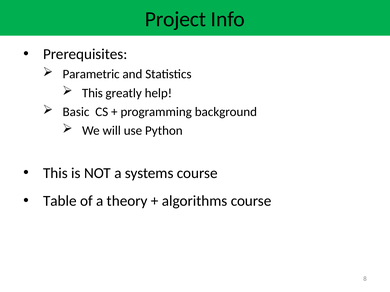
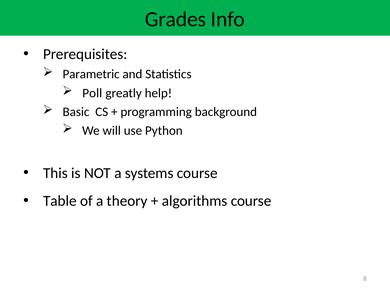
Project: Project -> Grades
This at (92, 93): This -> Poll
